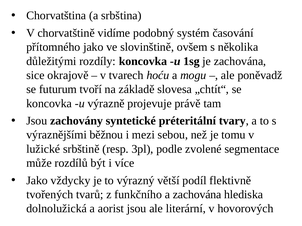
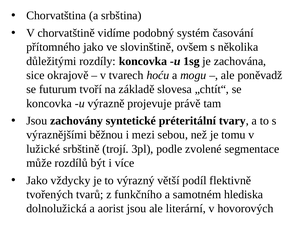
resp: resp -> trojí
a zachována: zachována -> samotném
